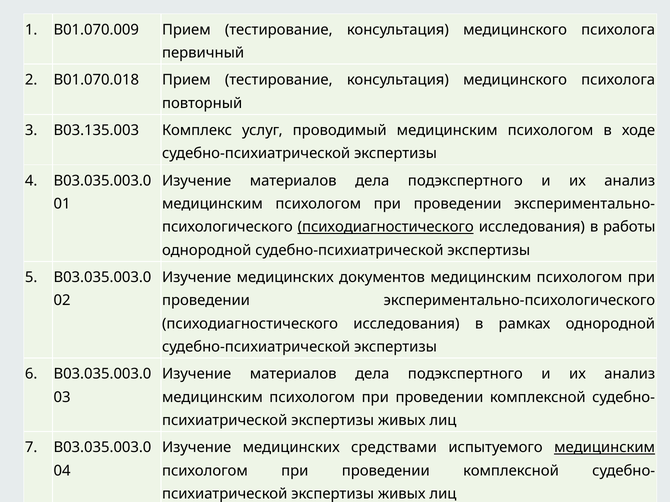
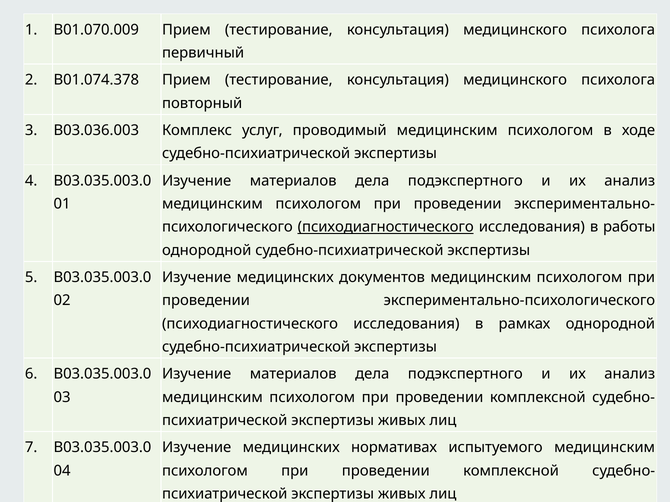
B01.070.018: B01.070.018 -> B01.074.378
B03.135.003: B03.135.003 -> B03.036.003
средствами: средствами -> нормативах
медицинским at (605, 448) underline: present -> none
